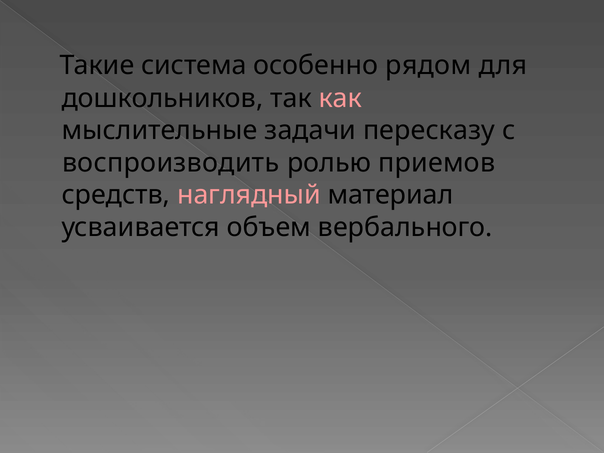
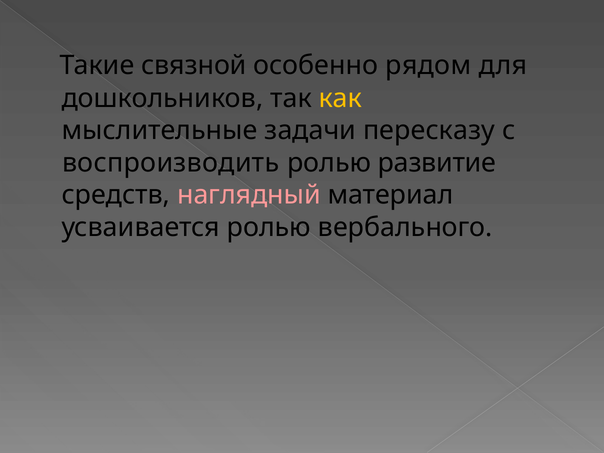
система: система -> связной
как colour: pink -> yellow
приемов: приемов -> развитие
усваивается объем: объем -> ролью
